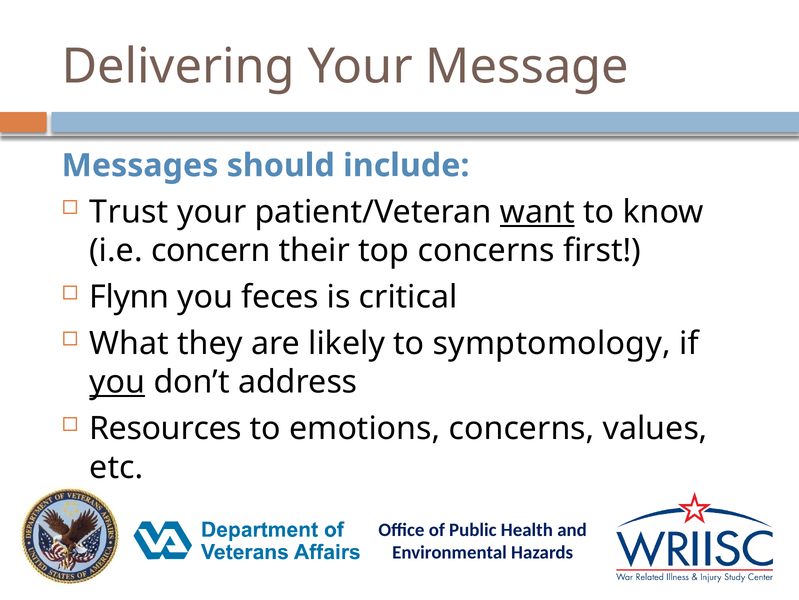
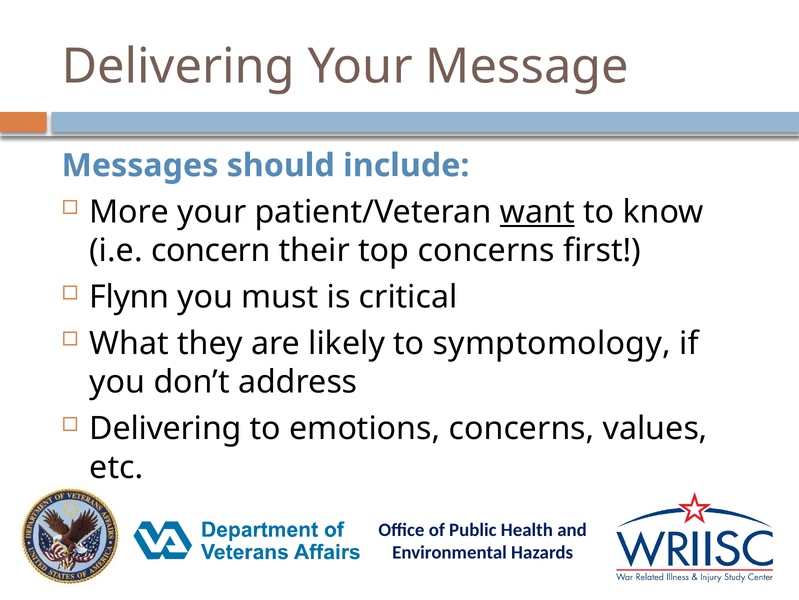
Trust: Trust -> More
feces: feces -> must
you at (117, 382) underline: present -> none
Resources at (166, 428): Resources -> Delivering
